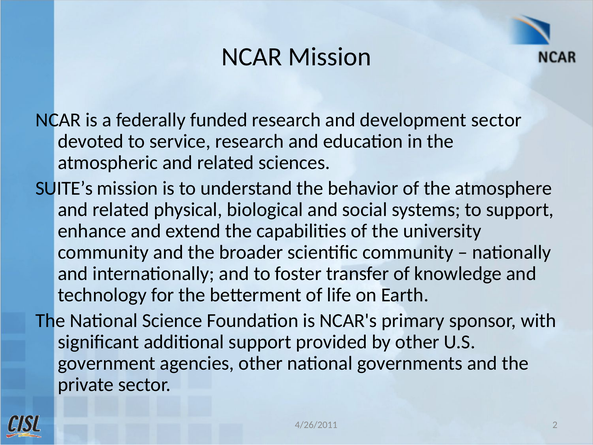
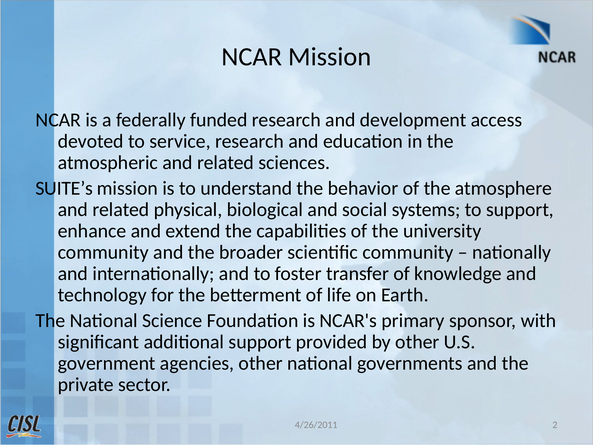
development sector: sector -> access
